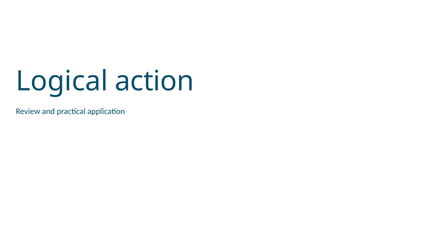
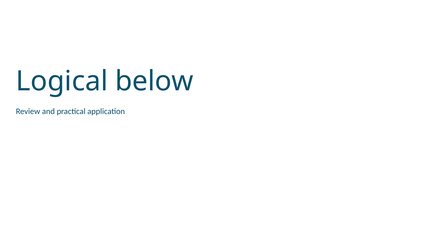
action: action -> below
